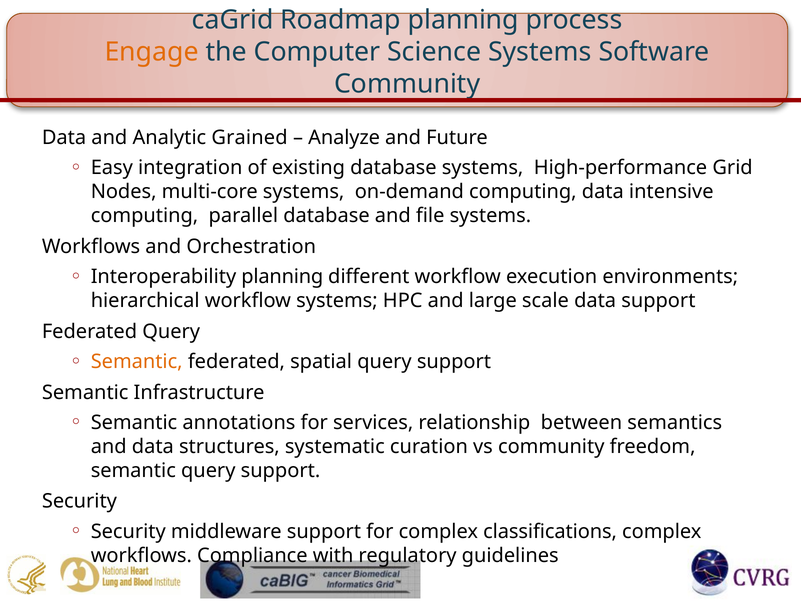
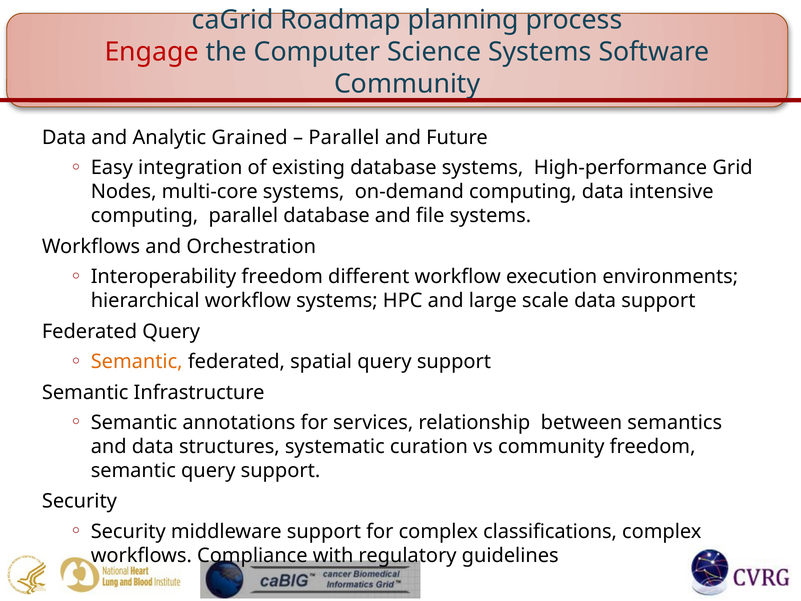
Engage colour: orange -> red
Analyze at (344, 138): Analyze -> Parallel
Interoperability planning: planning -> freedom
